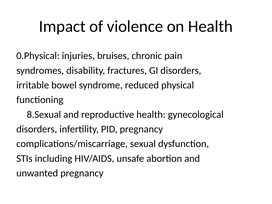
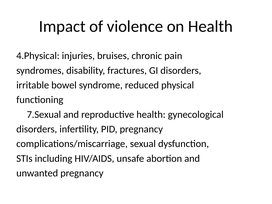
0.Physical: 0.Physical -> 4.Physical
8.Sexual: 8.Sexual -> 7.Sexual
